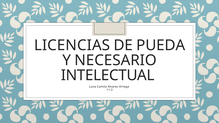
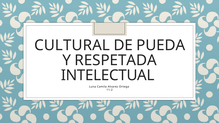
LICENCIAS: LICENCIAS -> CULTURAL
NECESARIO: NECESARIO -> RESPETADA
